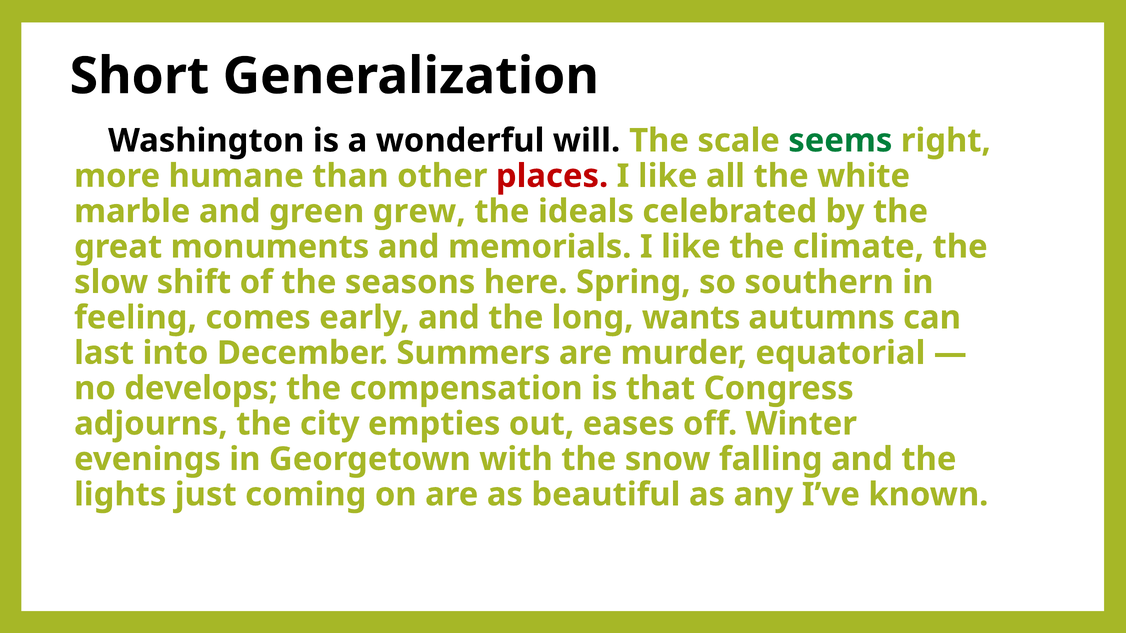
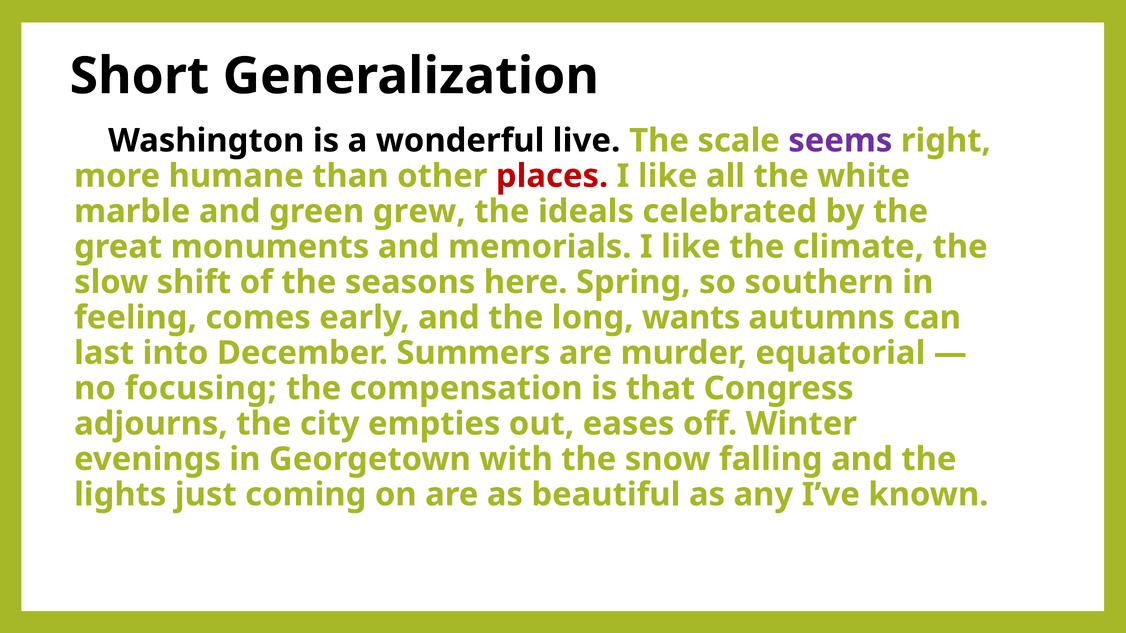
will: will -> live
seems colour: green -> purple
develops: develops -> focusing
